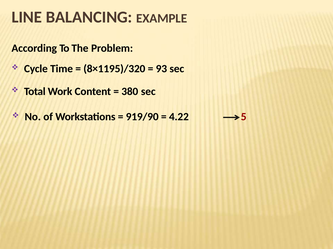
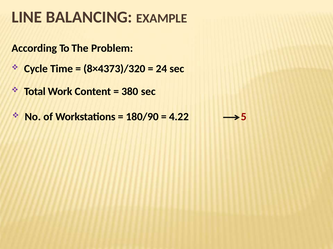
8×1195)/320: 8×1195)/320 -> 8×4373)/320
93: 93 -> 24
919/90: 919/90 -> 180/90
